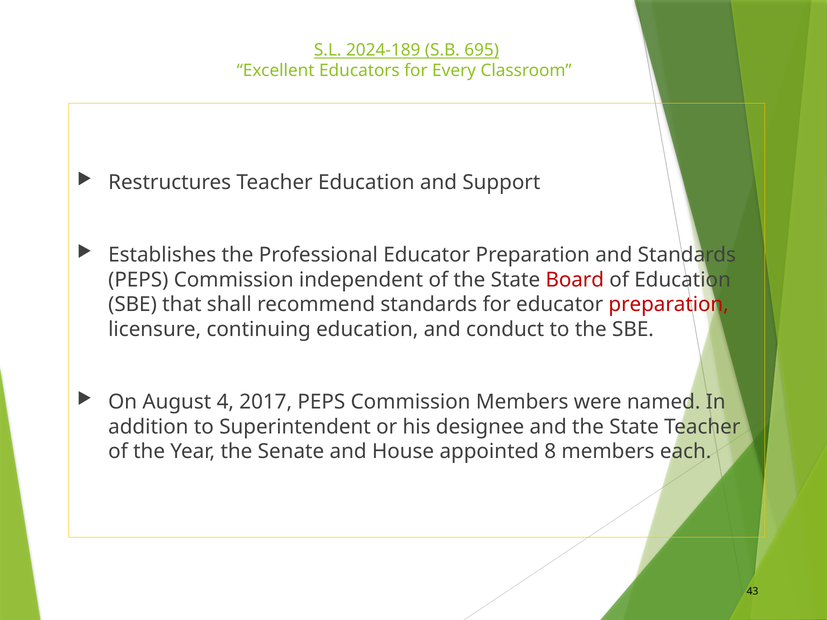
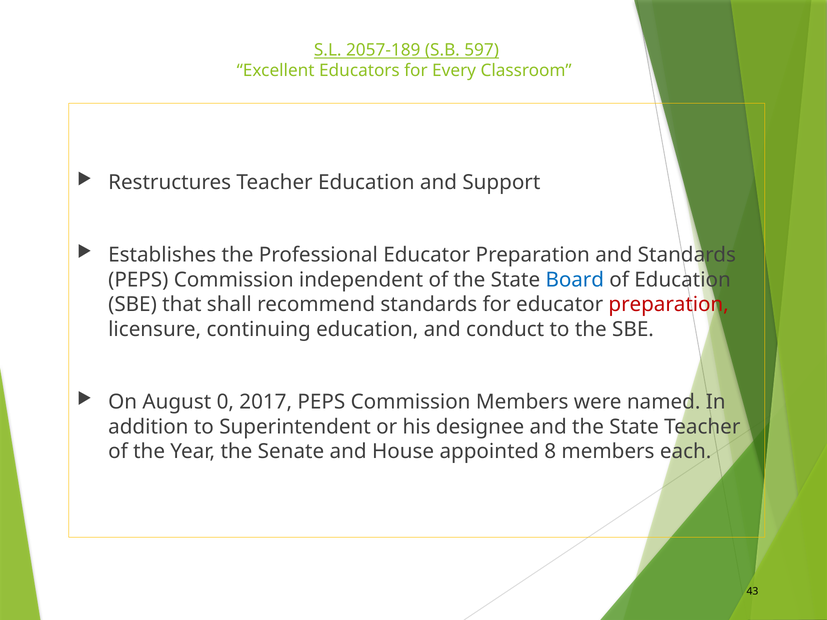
2024-189: 2024-189 -> 2057-189
695: 695 -> 597
Board colour: red -> blue
4: 4 -> 0
